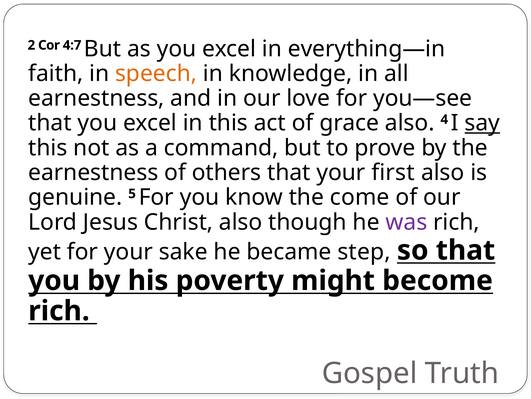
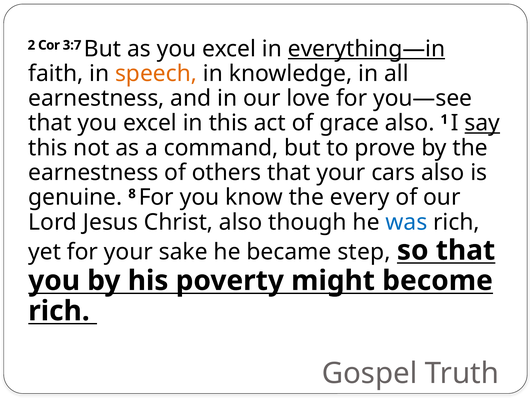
4:7: 4:7 -> 3:7
everything—in underline: none -> present
4: 4 -> 1
first: first -> cars
5: 5 -> 8
come: come -> every
was colour: purple -> blue
